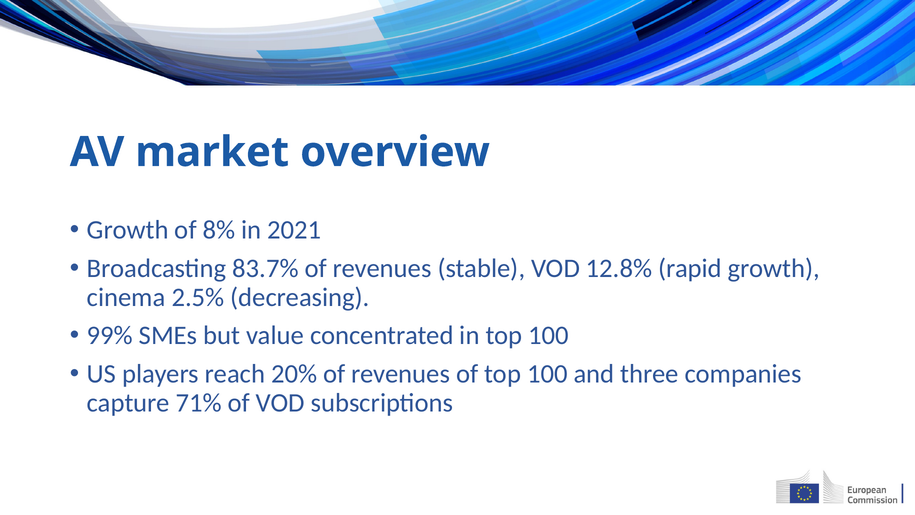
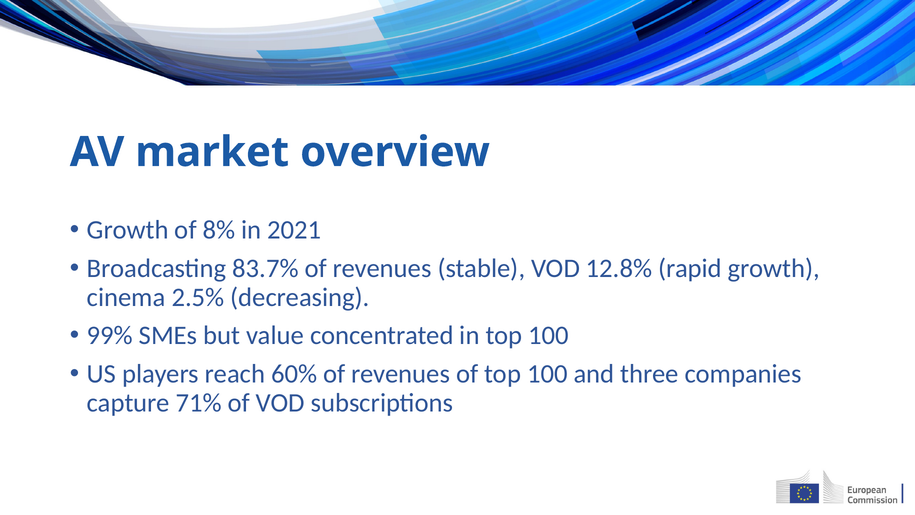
20%: 20% -> 60%
